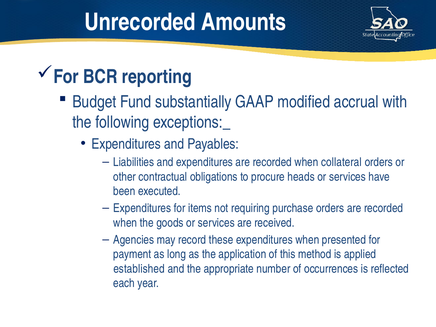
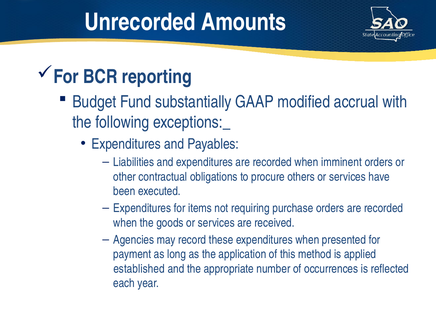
collateral: collateral -> imminent
heads: heads -> others
